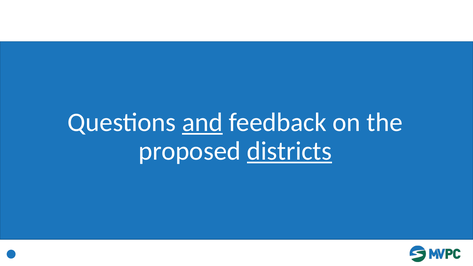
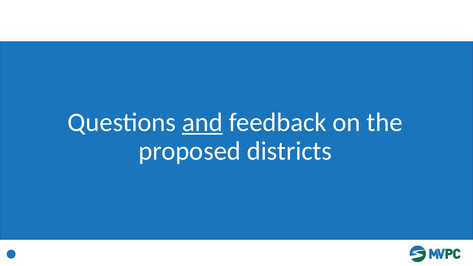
districts underline: present -> none
